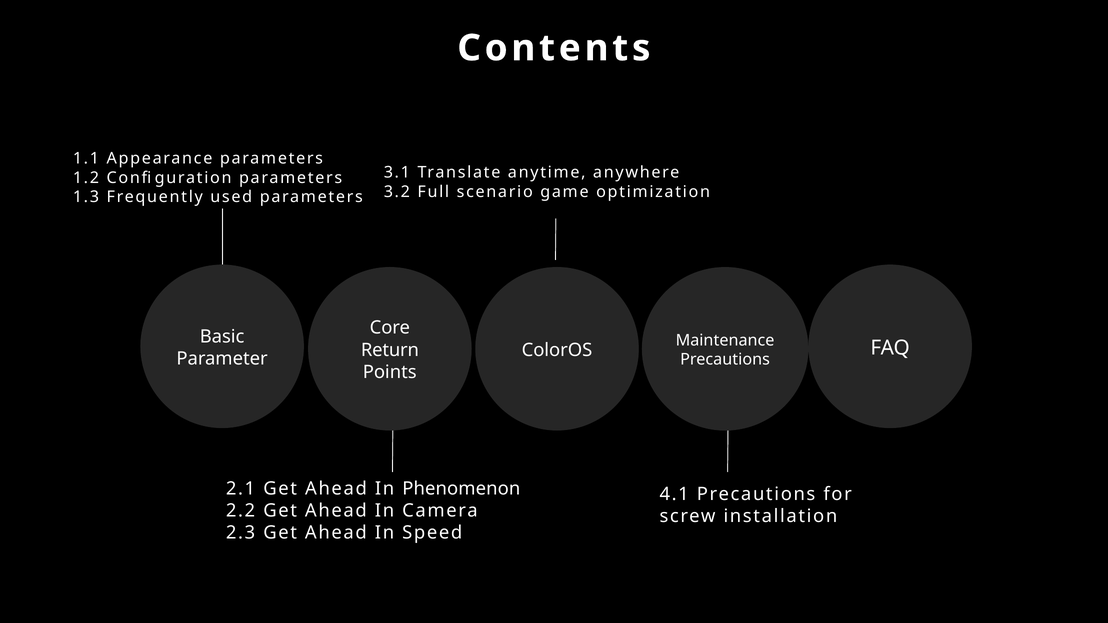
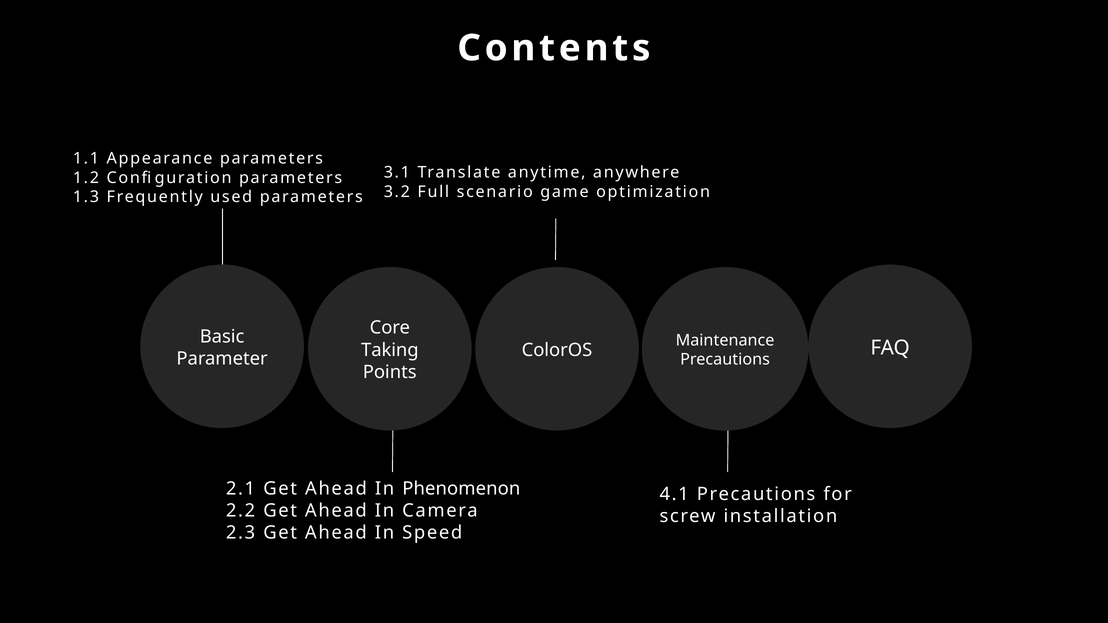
Return: Return -> Taking
